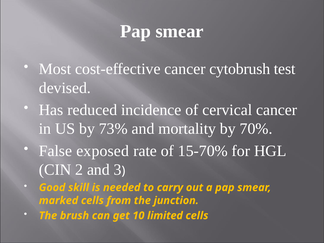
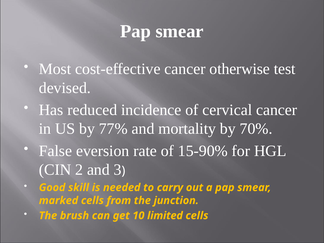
cytobrush: cytobrush -> otherwise
73%: 73% -> 77%
exposed: exposed -> eversion
15-70%: 15-70% -> 15-90%
